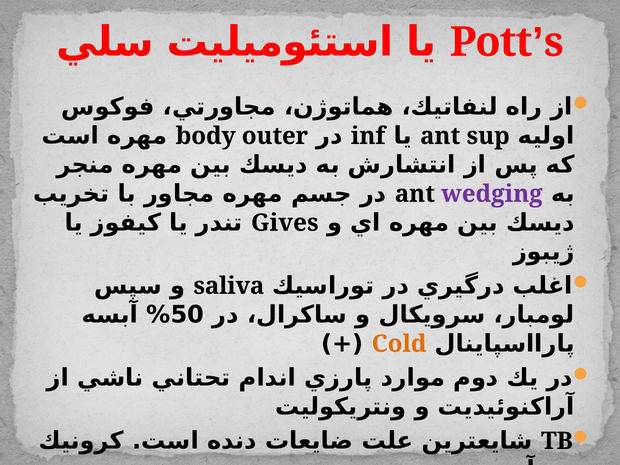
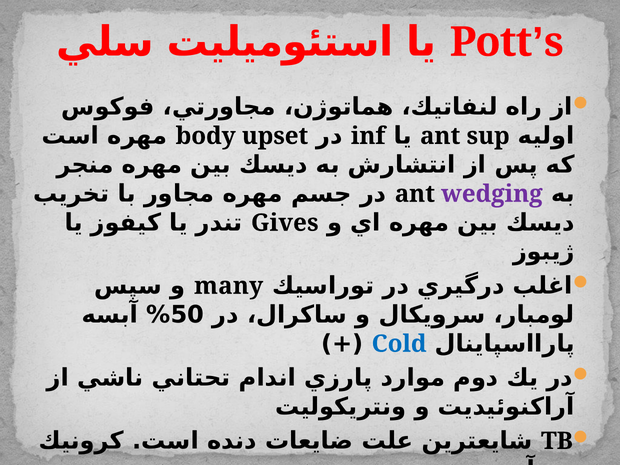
outer: outer -> upset
saliva: saliva -> many
Cold colour: orange -> blue
